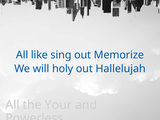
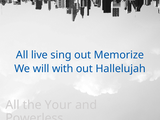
like: like -> live
holy: holy -> with
